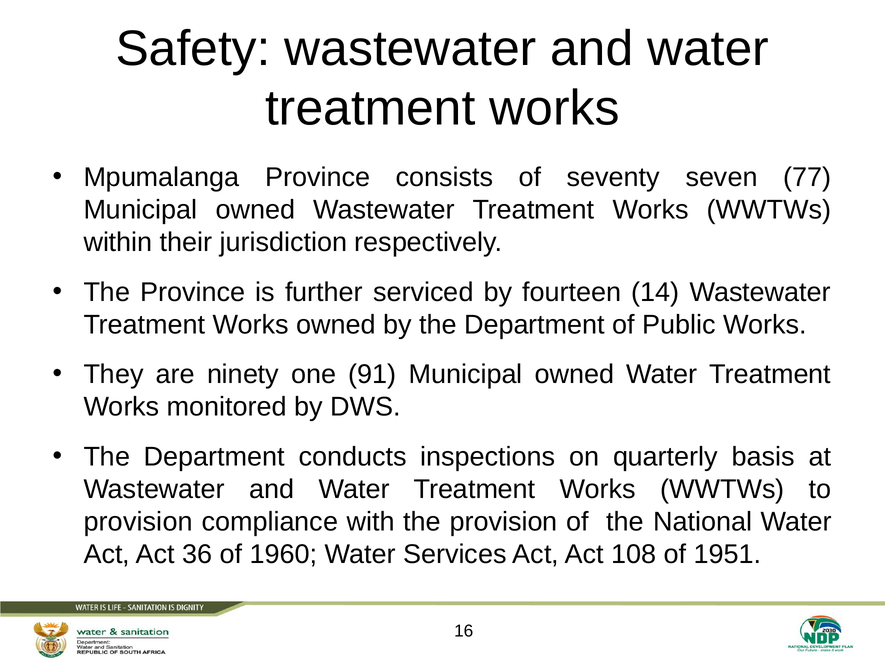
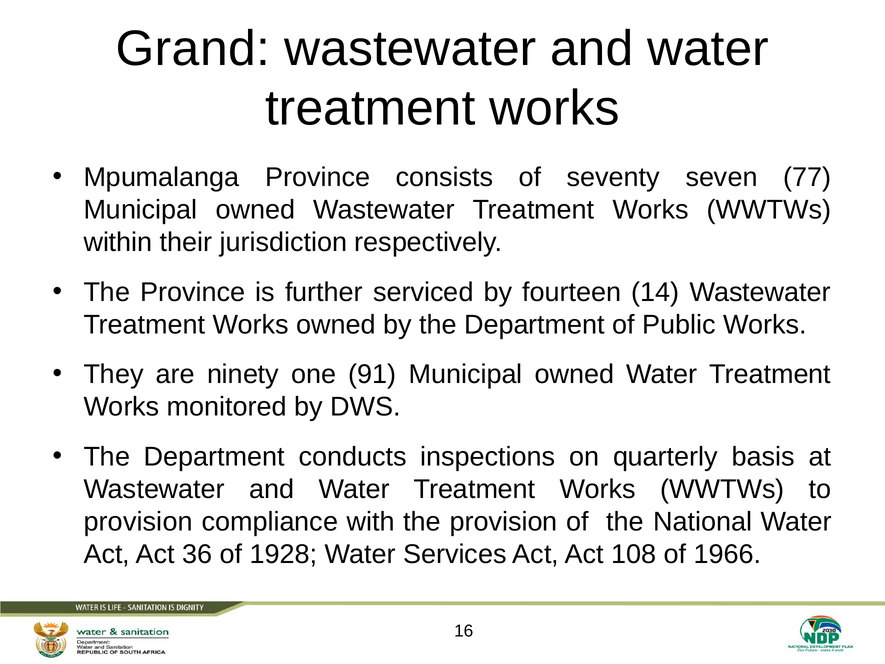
Safety: Safety -> Grand
1960: 1960 -> 1928
1951: 1951 -> 1966
